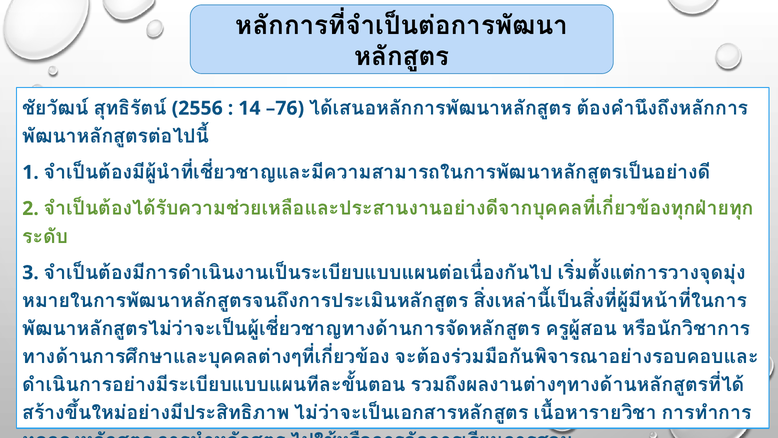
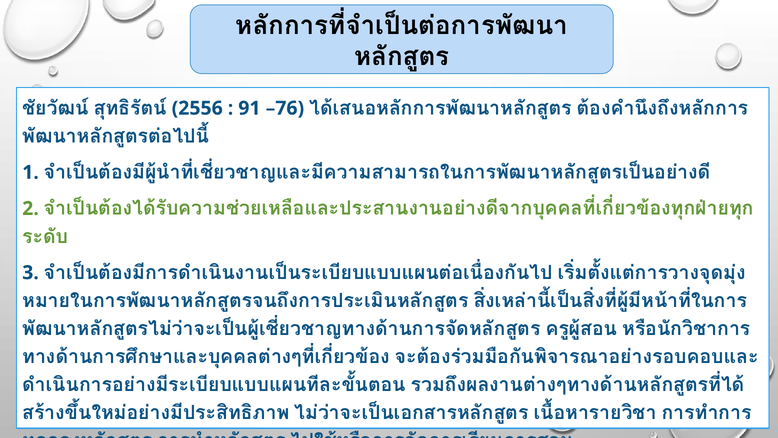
14: 14 -> 91
